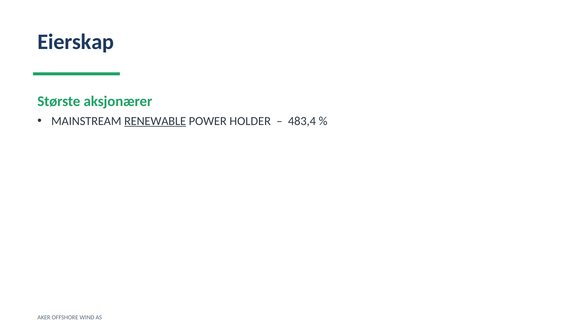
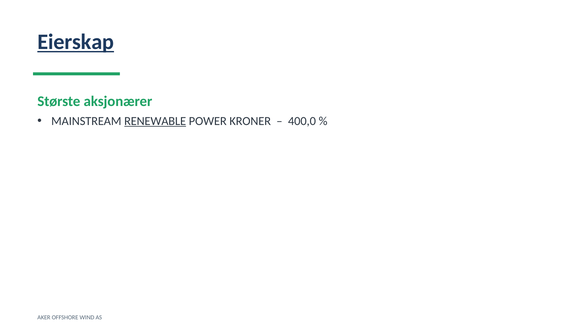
Eierskap underline: none -> present
HOLDER: HOLDER -> KRONER
483,4: 483,4 -> 400,0
